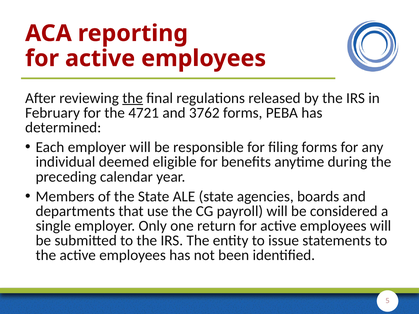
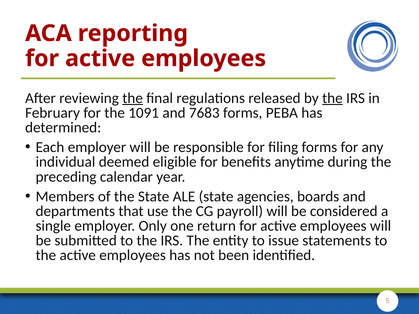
the at (332, 98) underline: none -> present
4721: 4721 -> 1091
3762: 3762 -> 7683
